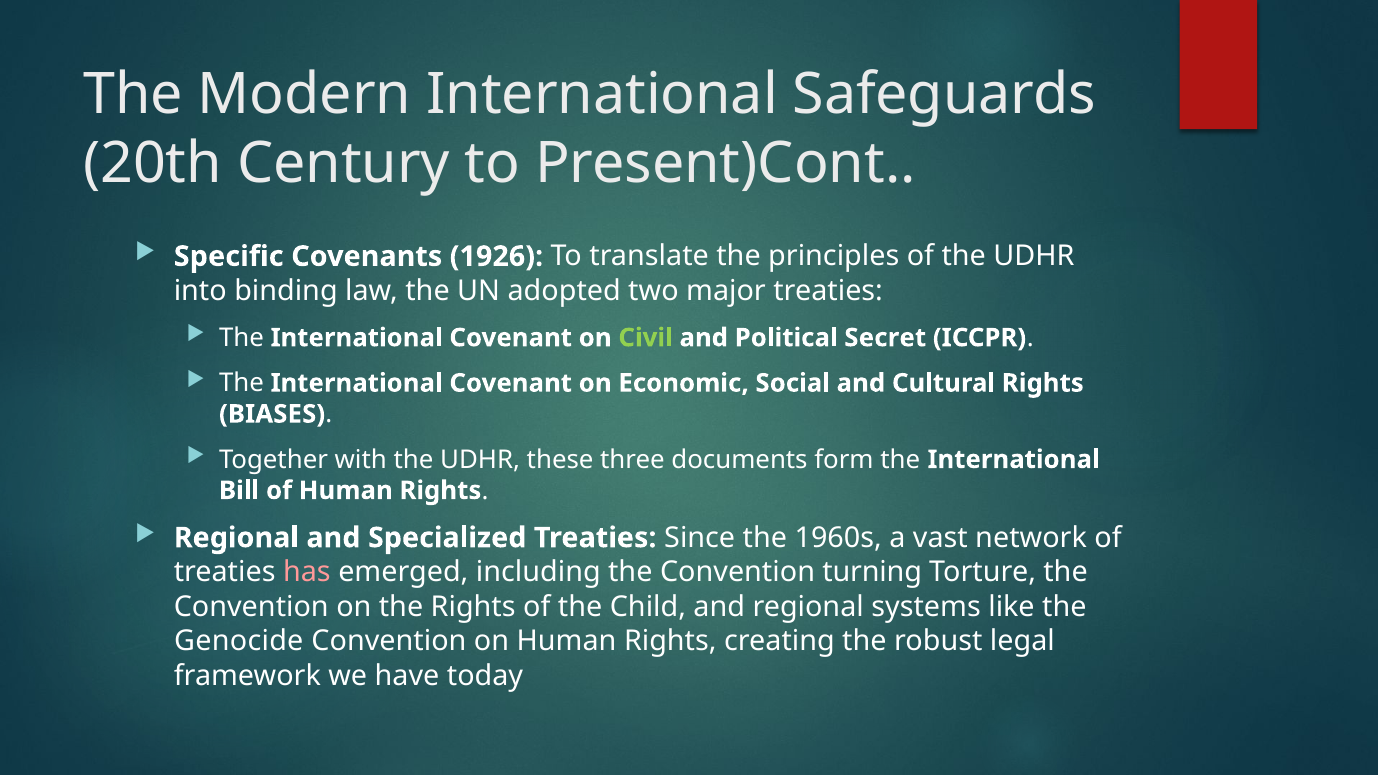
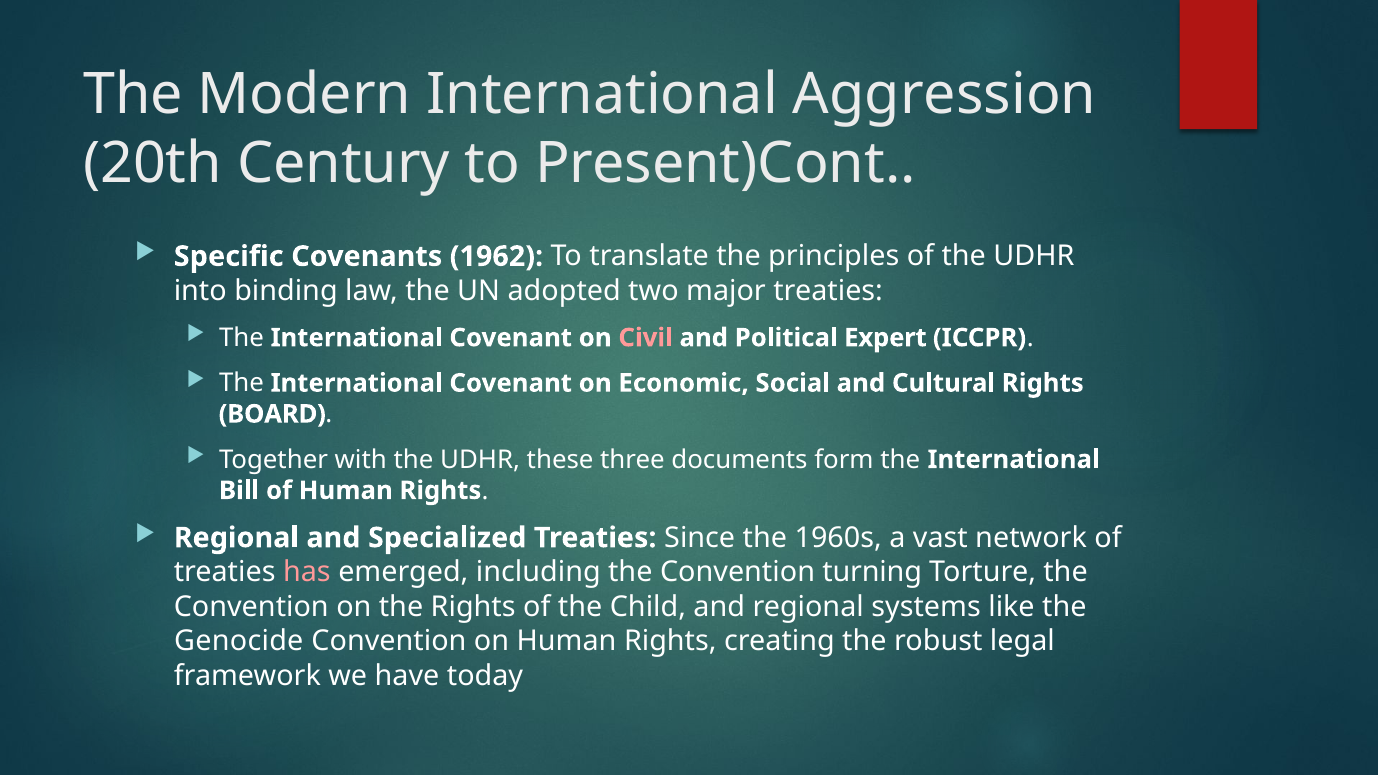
Safeguards: Safeguards -> Aggression
1926: 1926 -> 1962
Civil colour: light green -> pink
Secret: Secret -> Expert
BIASES: BIASES -> BOARD
